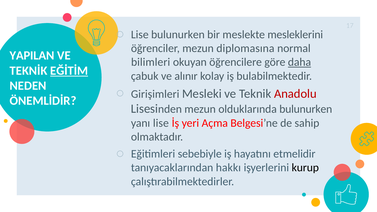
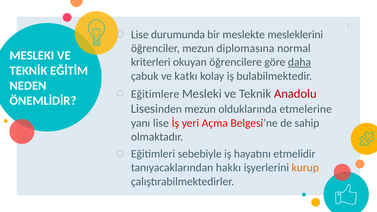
Lise bulunurken: bulunurken -> durumunda
YAPILAN at (32, 56): YAPILAN -> MESLEKI
bilimleri: bilimleri -> kriterleri
EĞİTİM underline: present -> none
alınır: alınır -> katkı
Girişimleri: Girişimleri -> Eğitimlere
olduklarında bulunurken: bulunurken -> etmelerine
kurup colour: black -> orange
